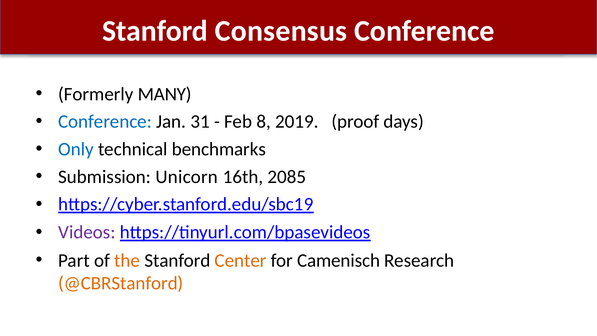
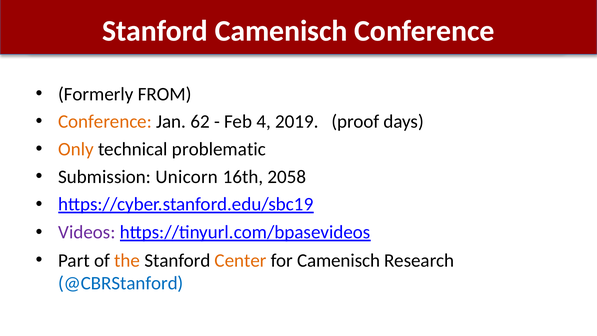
Stanford Consensus: Consensus -> Camenisch
MANY: MANY -> FROM
Conference at (105, 122) colour: blue -> orange
31: 31 -> 62
8: 8 -> 4
Only colour: blue -> orange
benchmarks: benchmarks -> problematic
2085: 2085 -> 2058
@CBRStanford colour: orange -> blue
